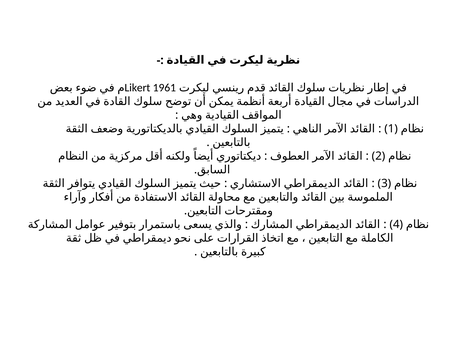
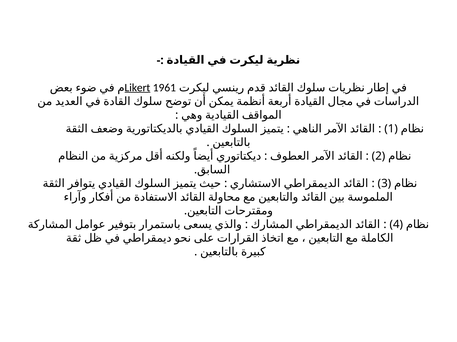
Likert underline: none -> present
